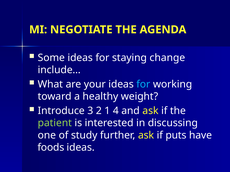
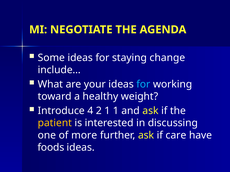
3: 3 -> 4
1 4: 4 -> 1
patient colour: light green -> yellow
study: study -> more
puts: puts -> care
